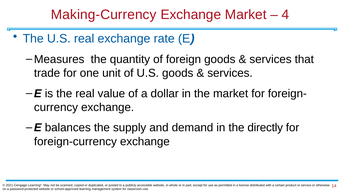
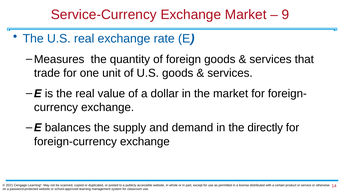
Making-Currency: Making-Currency -> Service-Currency
4: 4 -> 9
